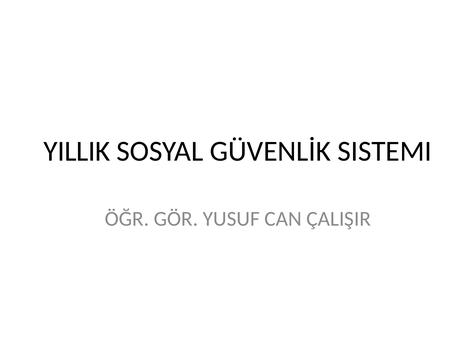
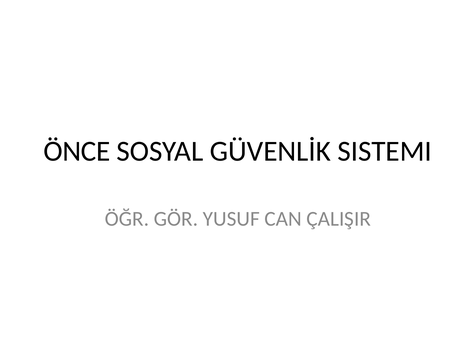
YILLIK: YILLIK -> ÖNCE
